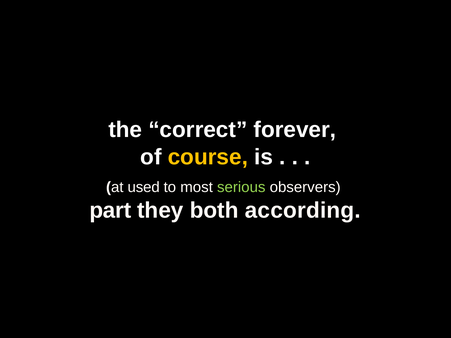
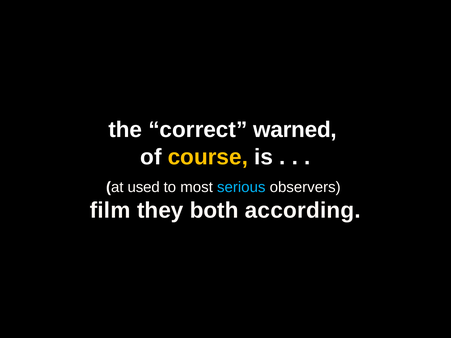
forever: forever -> warned
serious colour: light green -> light blue
part: part -> film
